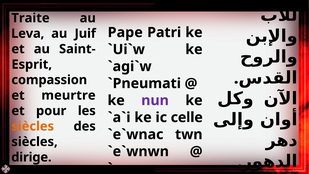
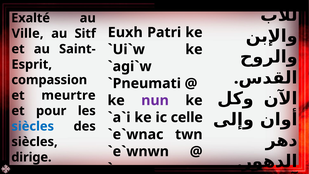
Traite: Traite -> Exalté
Pape: Pape -> Euxh
Leva: Leva -> Ville
Juif: Juif -> Sitf
siècles at (33, 126) colour: orange -> blue
